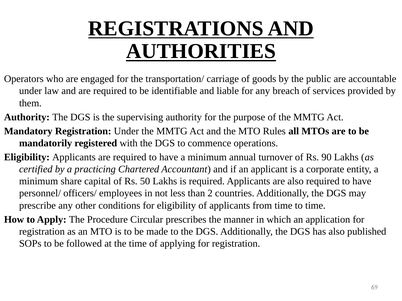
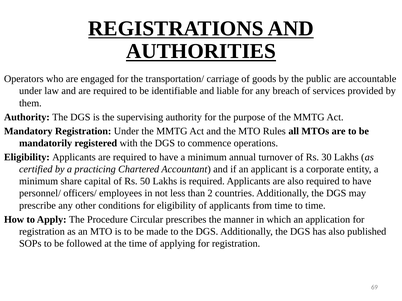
90: 90 -> 30
